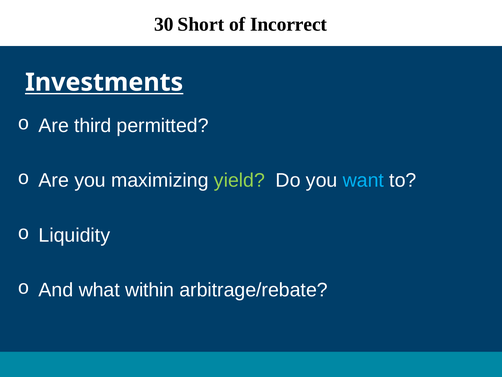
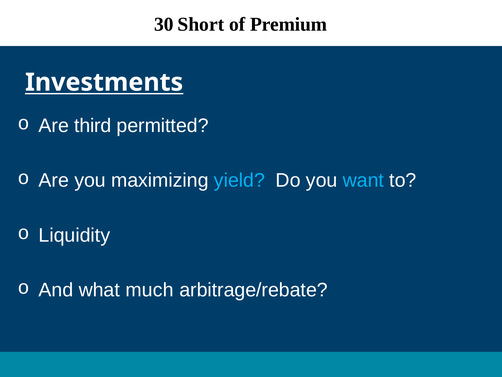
Incorrect: Incorrect -> Premium
yield colour: light green -> light blue
within: within -> much
